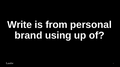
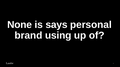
Write: Write -> None
from: from -> says
